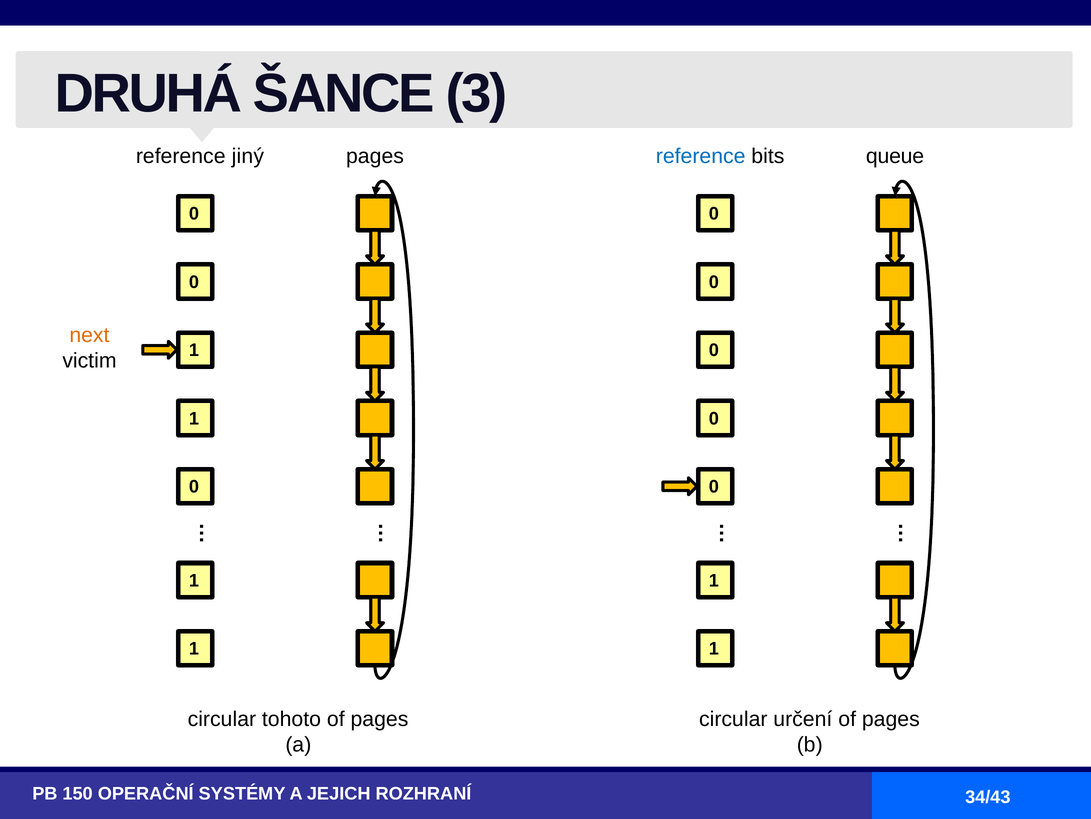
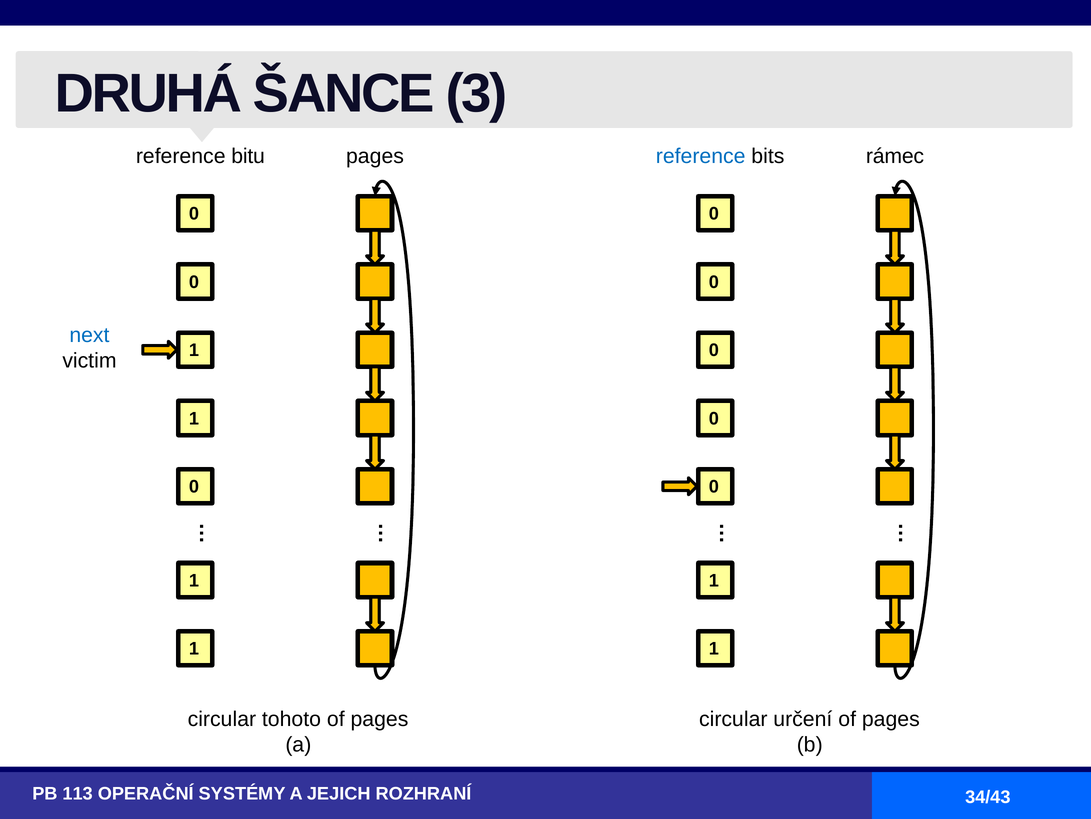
jiný: jiný -> bitu
queue: queue -> rámec
next colour: orange -> blue
150: 150 -> 113
